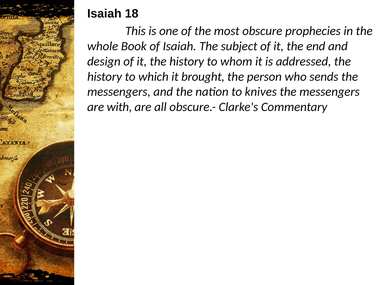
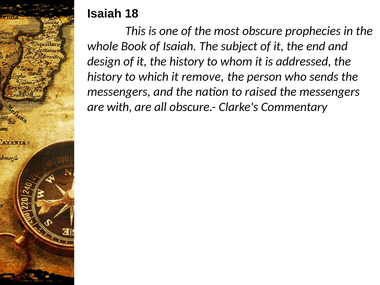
brought: brought -> remove
knives: knives -> raised
